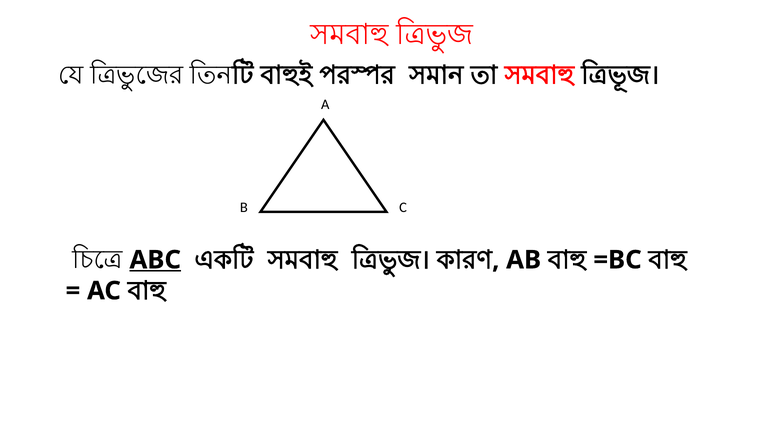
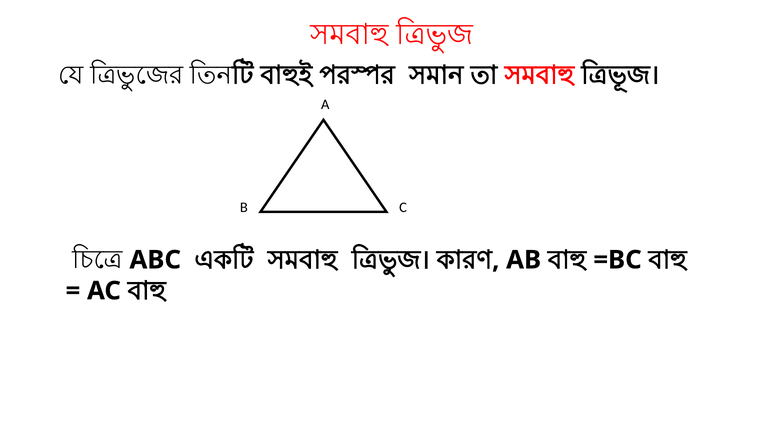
ABC underline: present -> none
